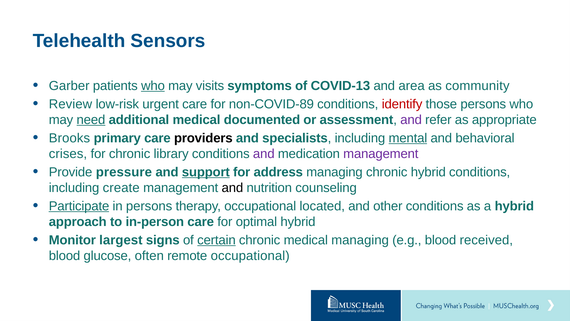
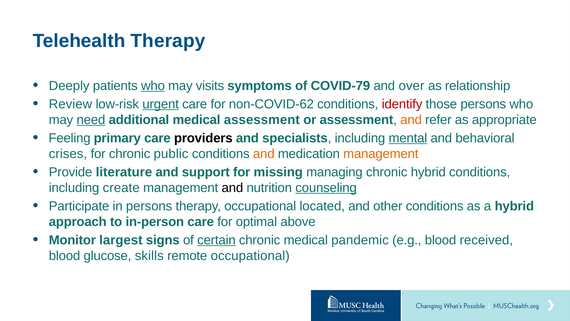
Telehealth Sensors: Sensors -> Therapy
Garber: Garber -> Deeply
COVID-13: COVID-13 -> COVID-79
area: area -> over
community: community -> relationship
urgent underline: none -> present
non-COVID-89: non-COVID-89 -> non-COVID-62
medical documented: documented -> assessment
and at (411, 120) colour: purple -> orange
Brooks: Brooks -> Feeling
library: library -> public
and at (264, 154) colour: purple -> orange
management at (381, 154) colour: purple -> orange
pressure: pressure -> literature
support underline: present -> none
address: address -> missing
counseling underline: none -> present
Participate underline: present -> none
optimal hybrid: hybrid -> above
medical managing: managing -> pandemic
often: often -> skills
